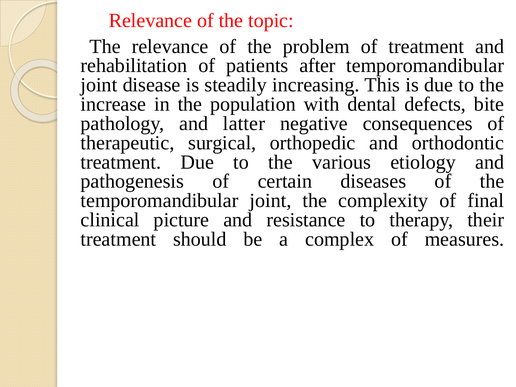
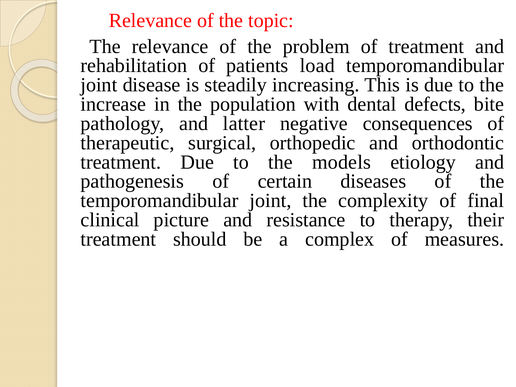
after: after -> load
various: various -> models
